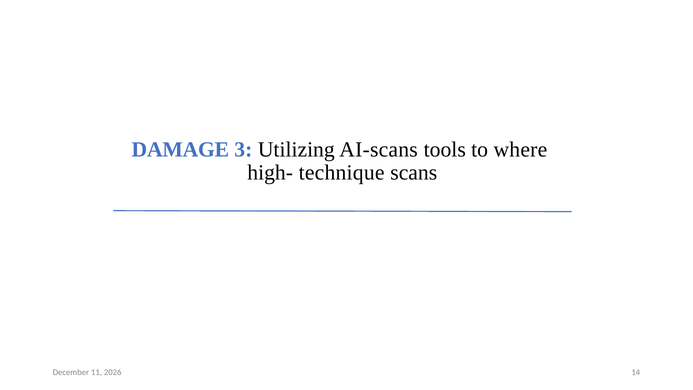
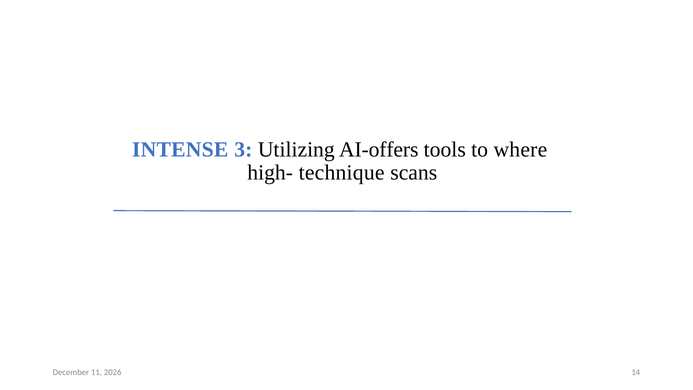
DAMAGE: DAMAGE -> INTENSE
AI-scans: AI-scans -> AI-offers
